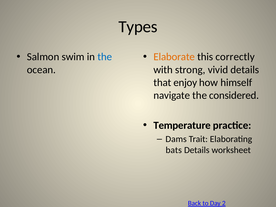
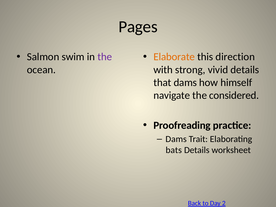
Types: Types -> Pages
the at (105, 57) colour: blue -> purple
correctly: correctly -> direction
that enjoy: enjoy -> dams
Temperature: Temperature -> Proofreading
